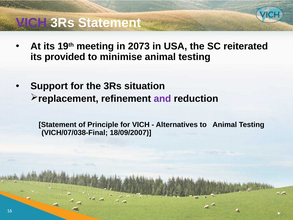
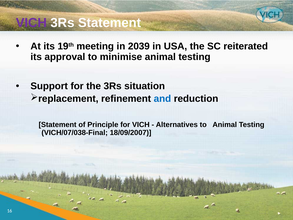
2073: 2073 -> 2039
provided: provided -> approval
and colour: purple -> blue
